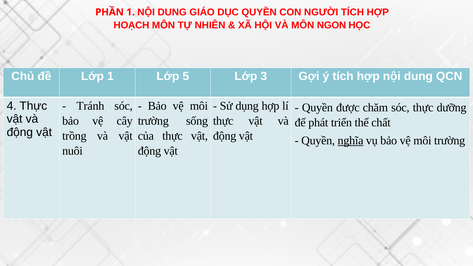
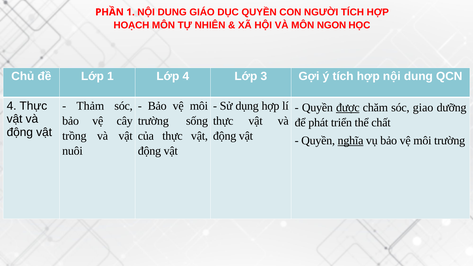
Lớp 5: 5 -> 4
Tránh: Tránh -> Thảm
được underline: none -> present
sóc thực: thực -> giao
